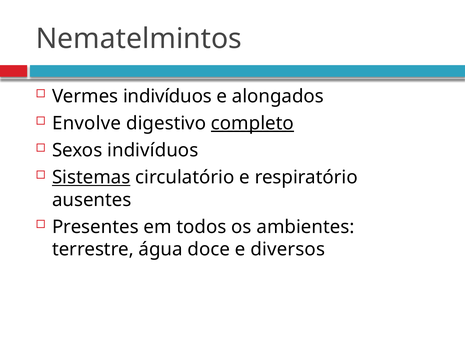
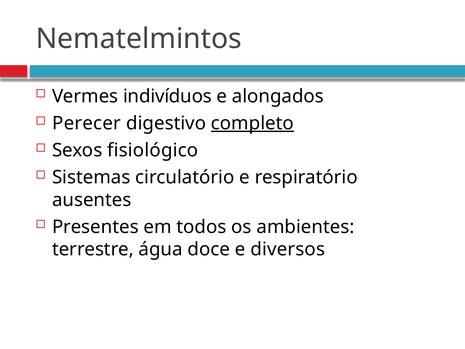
Envolve: Envolve -> Perecer
Sexos indivíduos: indivíduos -> fisiológico
Sistemas underline: present -> none
